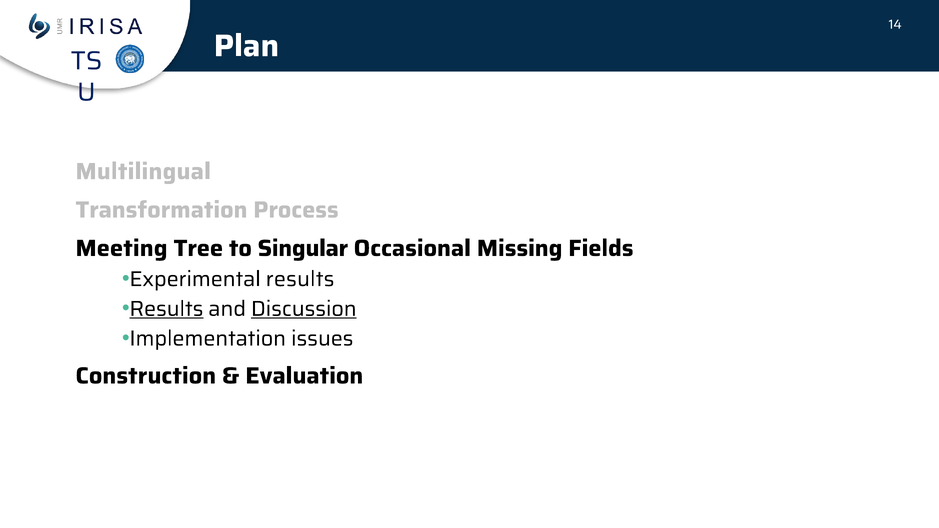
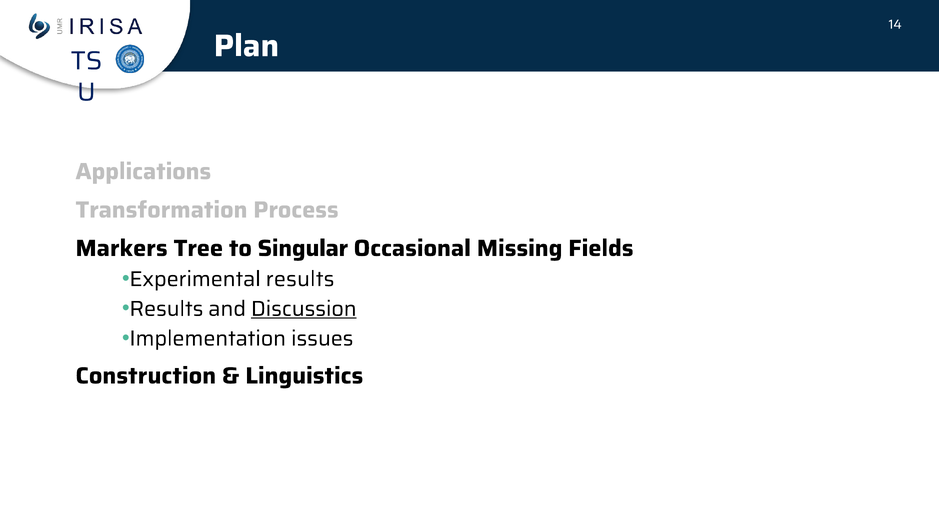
Multilingual: Multilingual -> Applications
Meeting: Meeting -> Markers
Results at (166, 309) underline: present -> none
Evaluation: Evaluation -> Linguistics
